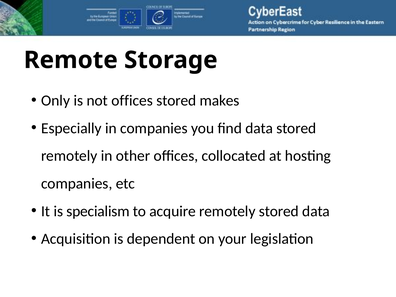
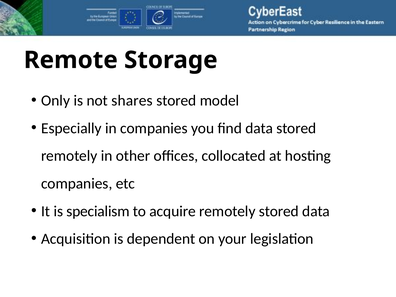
not offices: offices -> shares
makes: makes -> model
